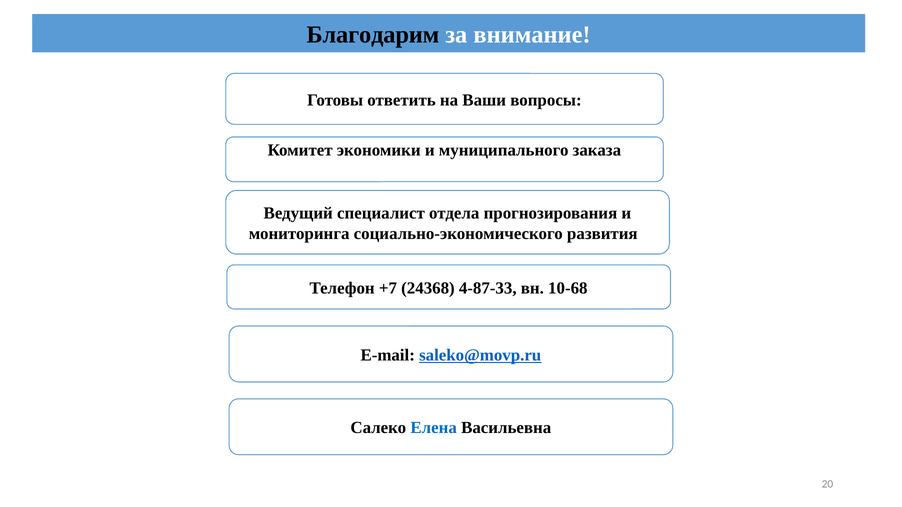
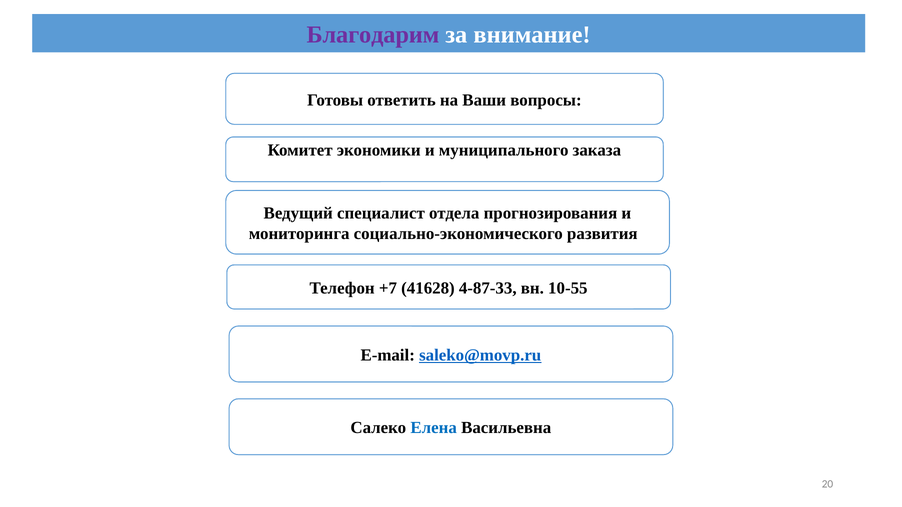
Благодарим colour: black -> purple
24368: 24368 -> 41628
10-68: 10-68 -> 10-55
